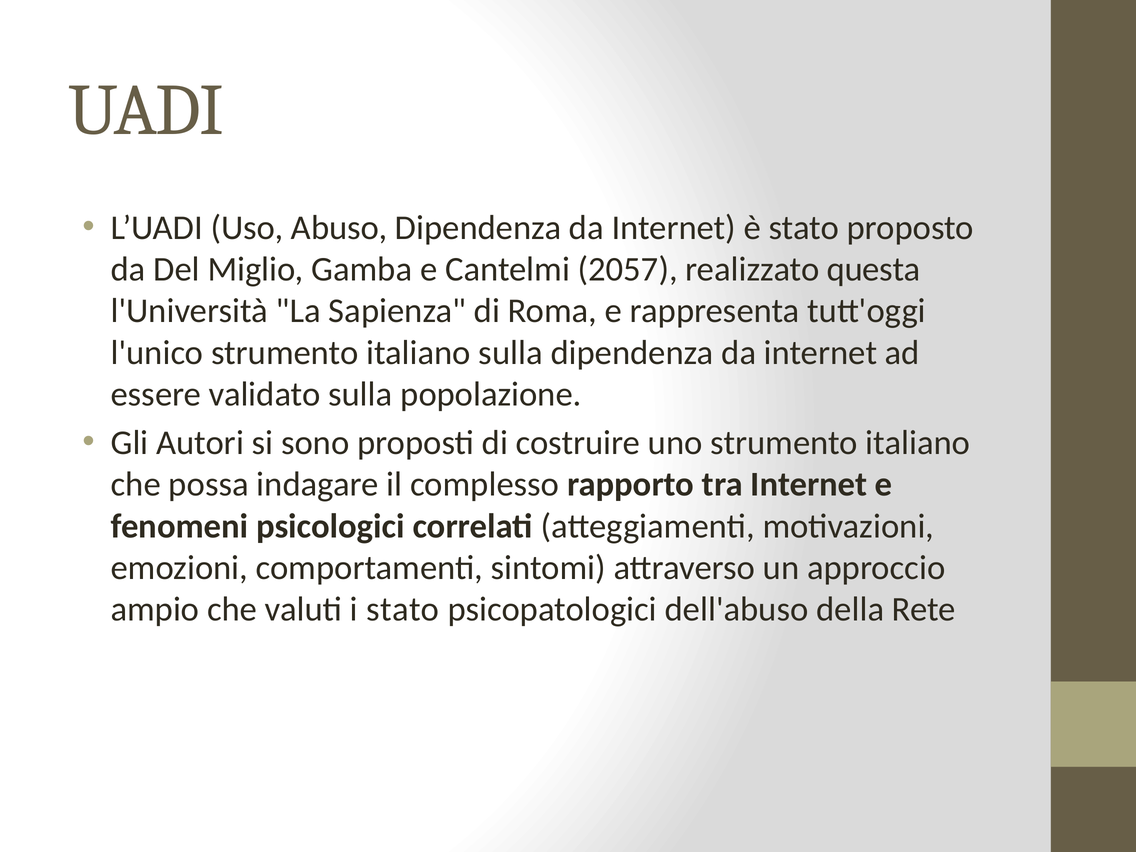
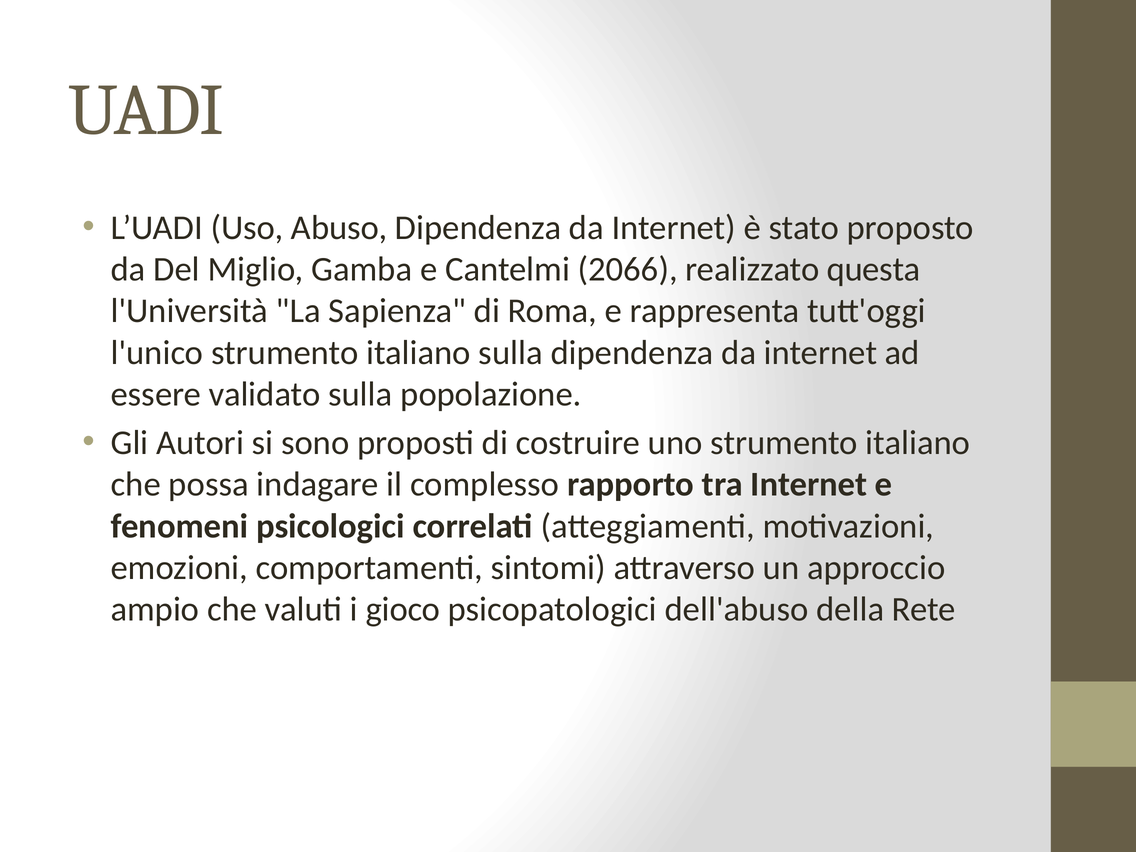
2057: 2057 -> 2066
i stato: stato -> gioco
